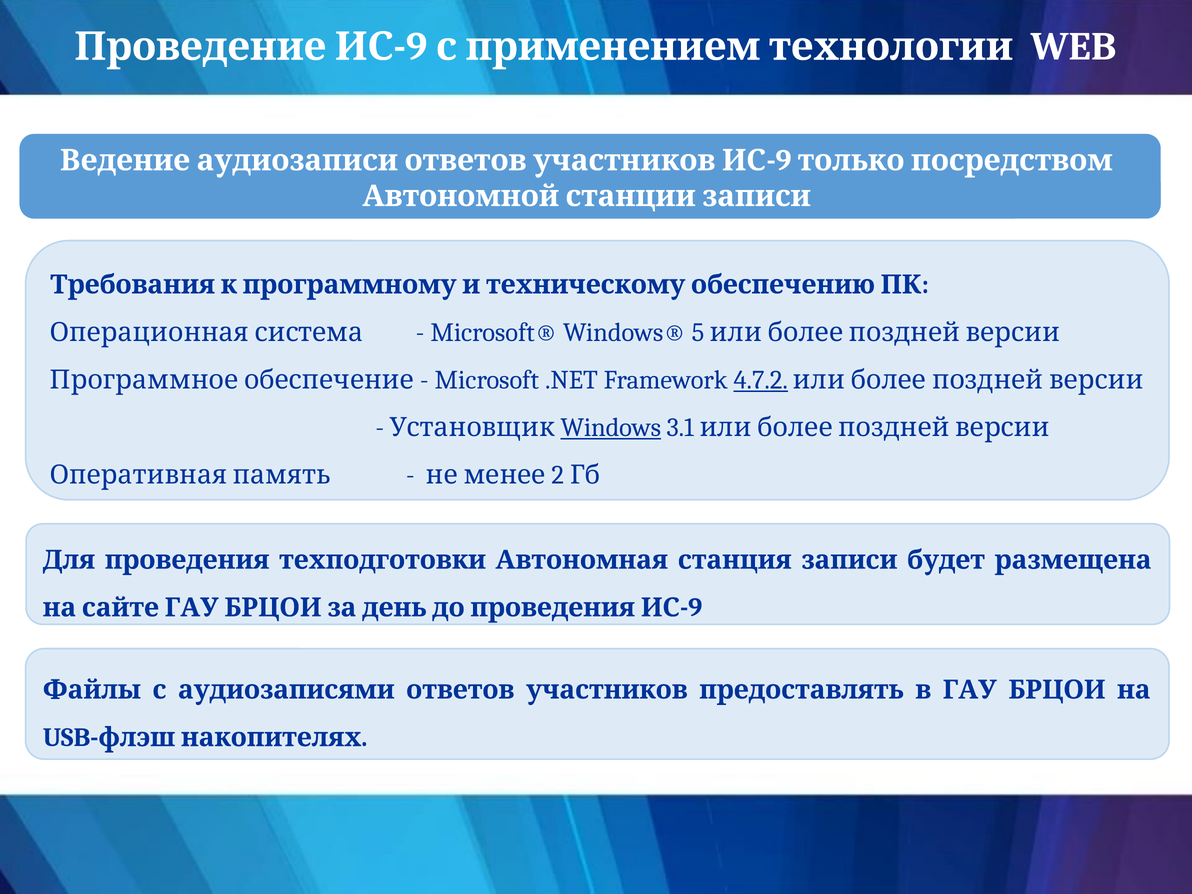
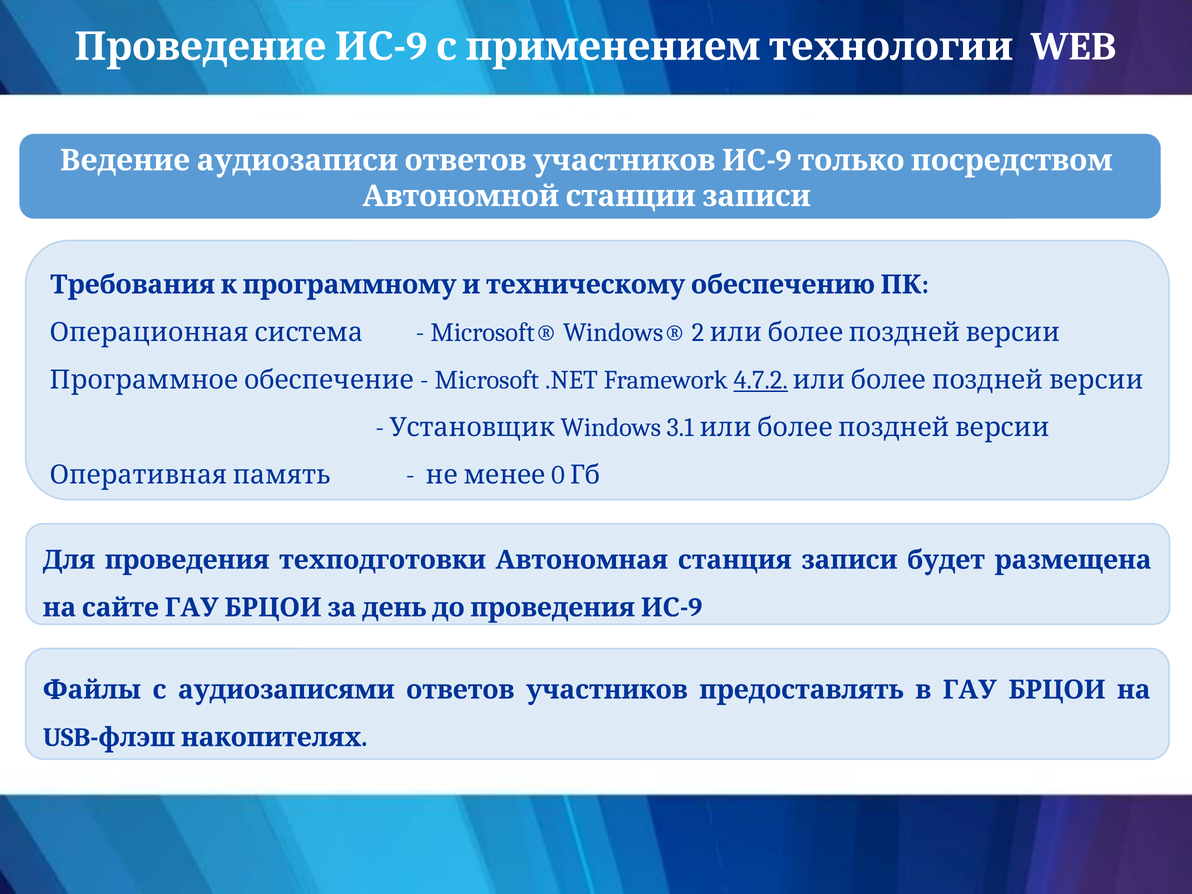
5: 5 -> 2
Windows underline: present -> none
2: 2 -> 0
